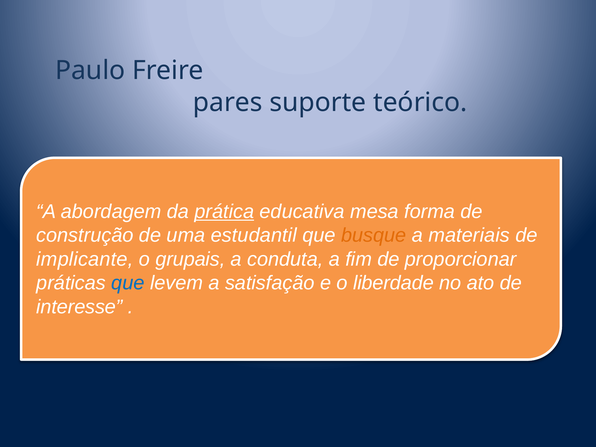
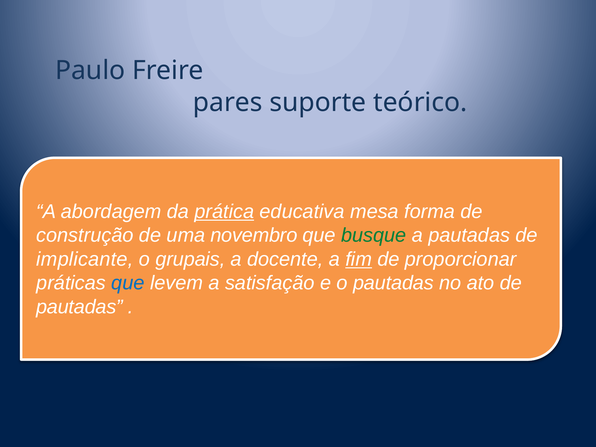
estudantil: estudantil -> novembro
busque colour: orange -> green
a materiais: materiais -> pautadas
conduta: conduta -> docente
fim underline: none -> present
o liberdade: liberdade -> pautadas
interesse at (79, 307): interesse -> pautadas
